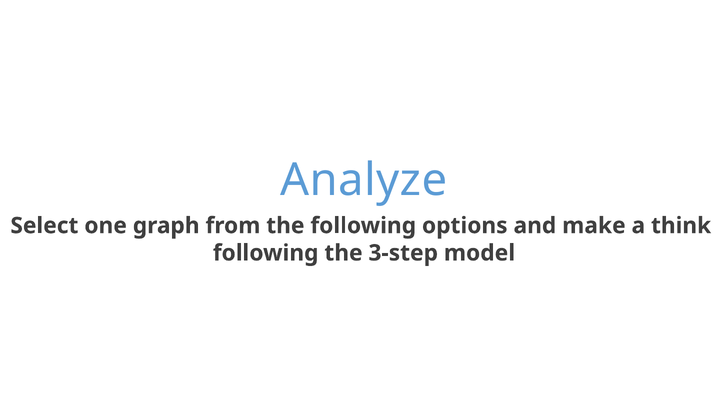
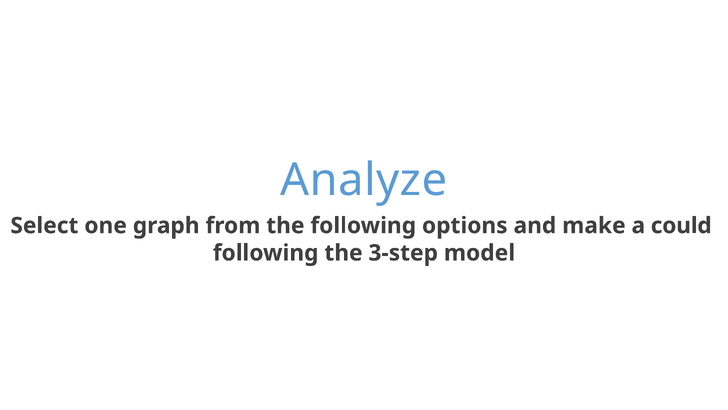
think: think -> could
